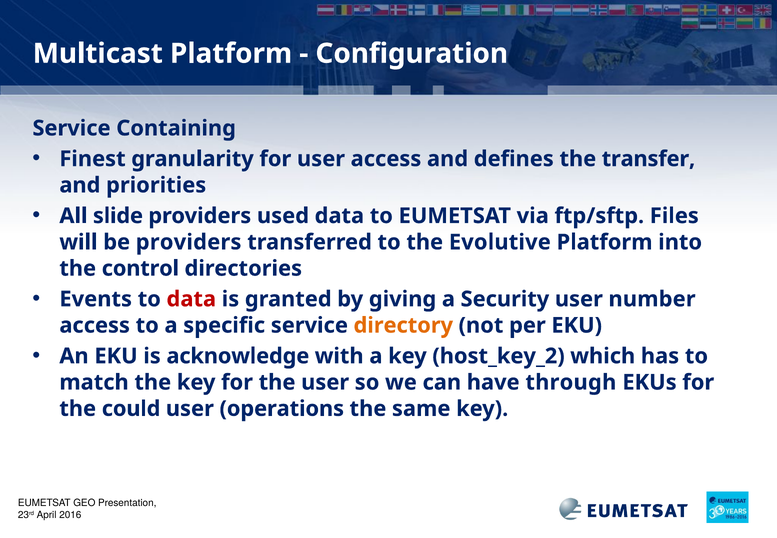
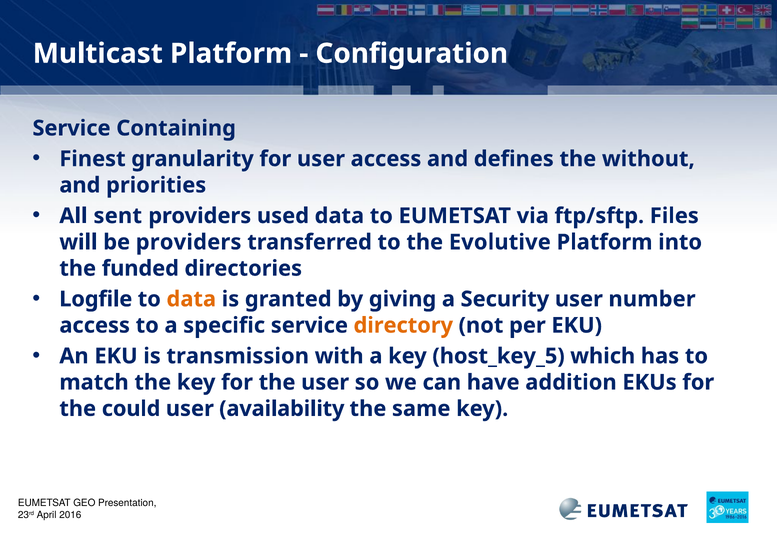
transfer: transfer -> without
slide: slide -> sent
control: control -> funded
Events: Events -> Logfile
data at (191, 299) colour: red -> orange
acknowledge: acknowledge -> transmission
host_key_2: host_key_2 -> host_key_5
through: through -> addition
operations: operations -> availability
